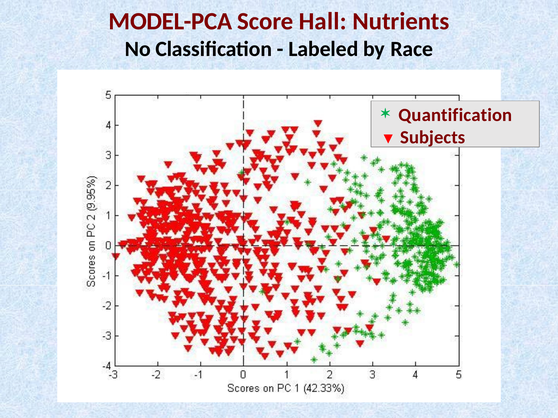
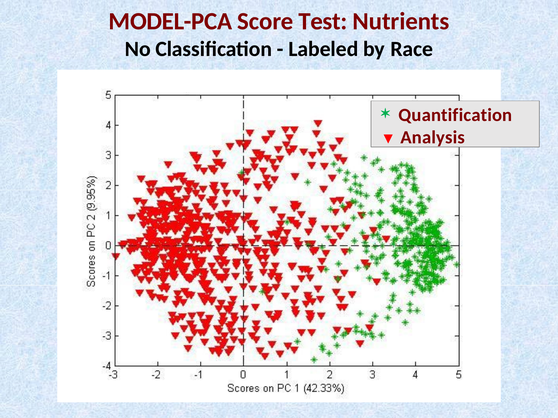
Hall: Hall -> Test
Subjects: Subjects -> Analysis
